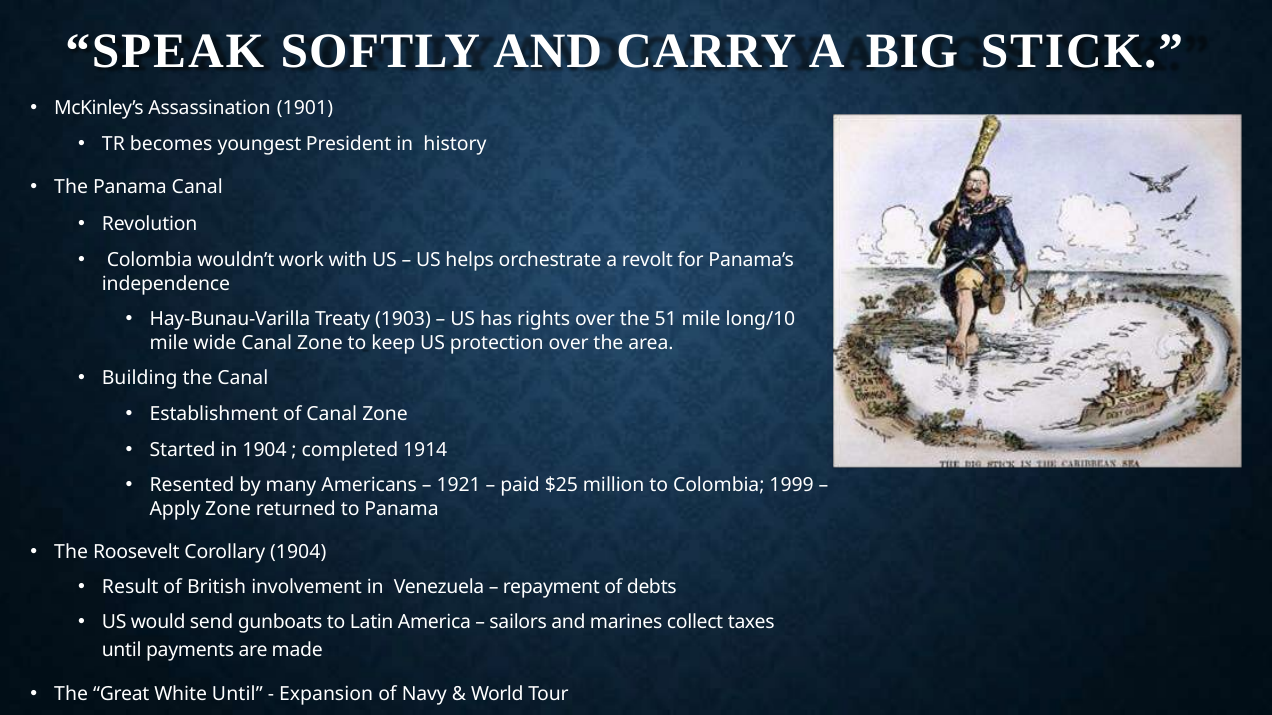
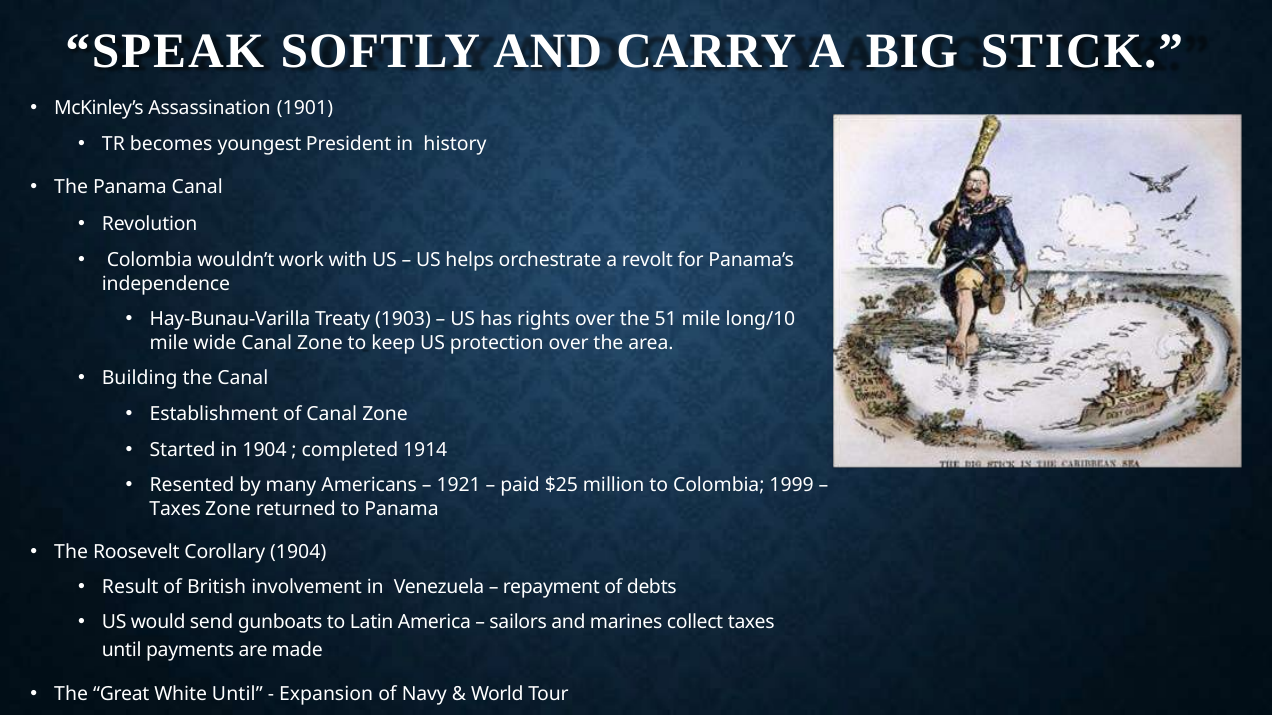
Apply at (175, 509): Apply -> Taxes
